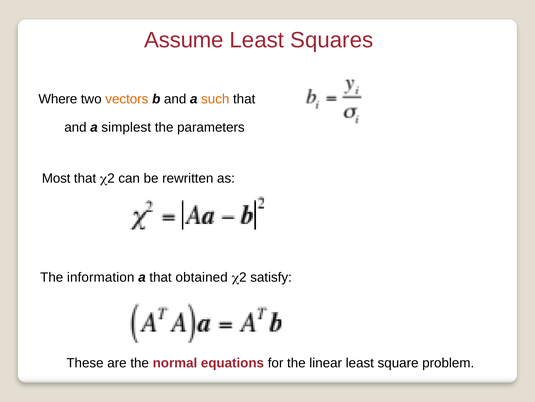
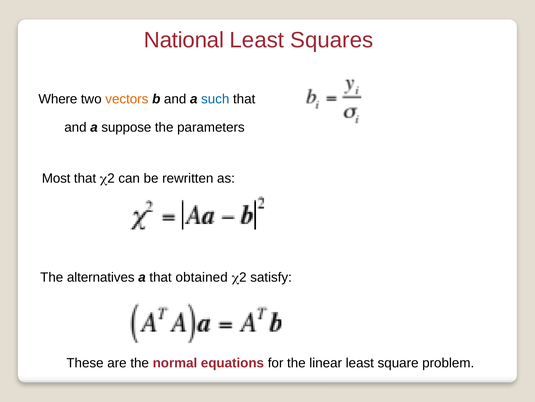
Assume: Assume -> National
such colour: orange -> blue
simplest: simplest -> suppose
information: information -> alternatives
